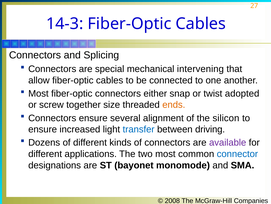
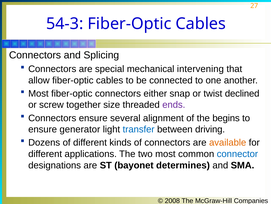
14-3: 14-3 -> 54-3
adopted: adopted -> declined
ends colour: orange -> purple
silicon: silicon -> begins
increased: increased -> generator
available colour: purple -> orange
monomode: monomode -> determines
